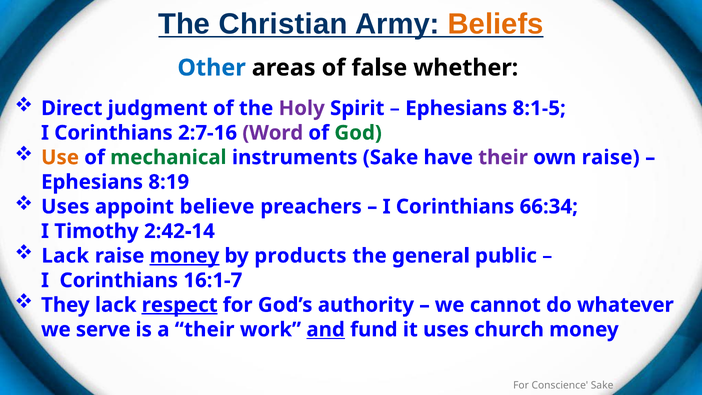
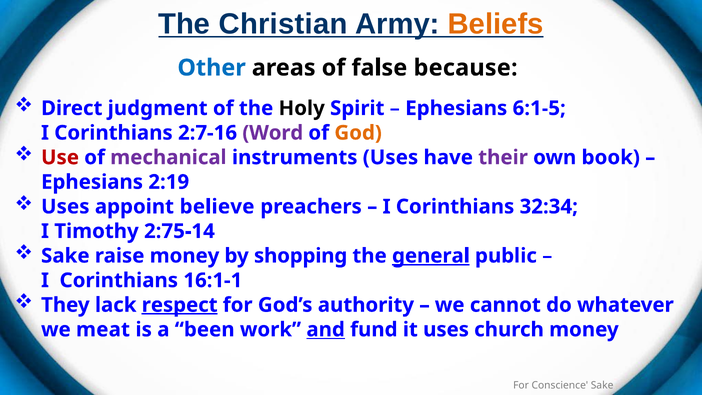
whether: whether -> because
Holy colour: purple -> black
8:1-5: 8:1-5 -> 6:1-5
God colour: green -> orange
Use colour: orange -> red
mechanical colour: green -> purple
instruments Sake: Sake -> Uses
own raise: raise -> book
8:19: 8:19 -> 2:19
66:34: 66:34 -> 32:34
2:42-14: 2:42-14 -> 2:75-14
Lack at (65, 256): Lack -> Sake
money at (185, 256) underline: present -> none
products: products -> shopping
general underline: none -> present
16:1-7: 16:1-7 -> 16:1-1
serve: serve -> meat
a their: their -> been
